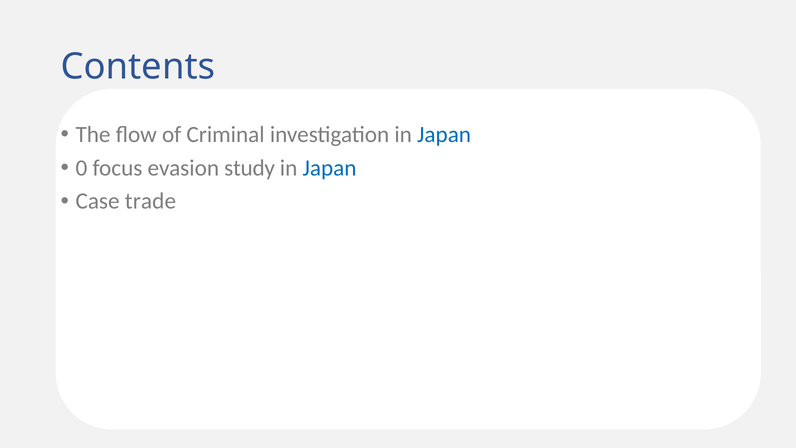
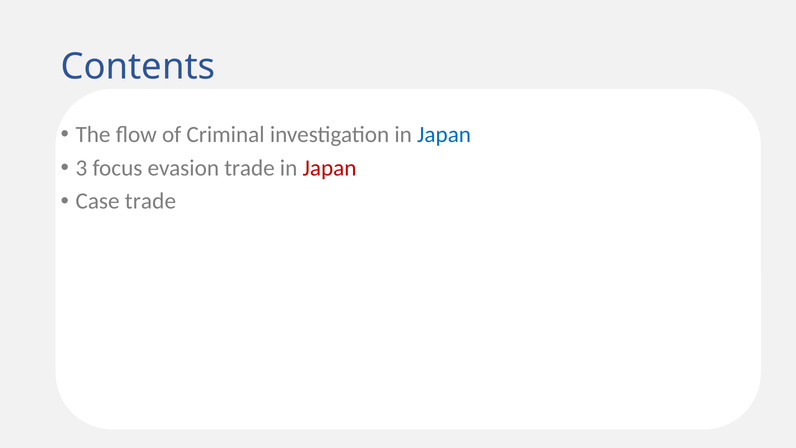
0: 0 -> 3
evasion study: study -> trade
Japan at (330, 168) colour: blue -> red
